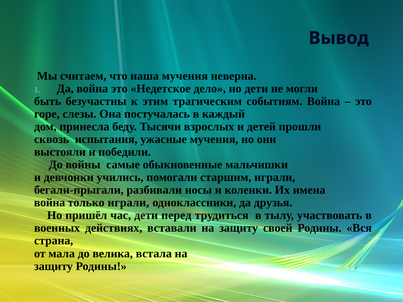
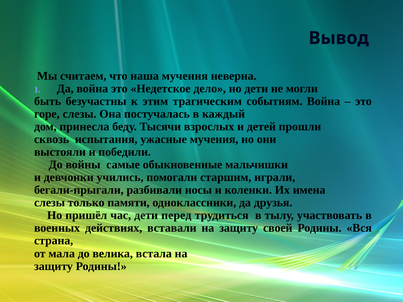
война at (50, 203): война -> слезы
только играли: играли -> памяти
